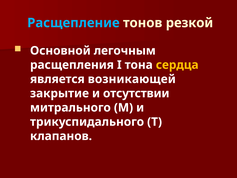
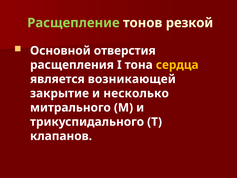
Расщепление colour: light blue -> light green
легочным: легочным -> отверстия
отсутствии: отсутствии -> несколько
